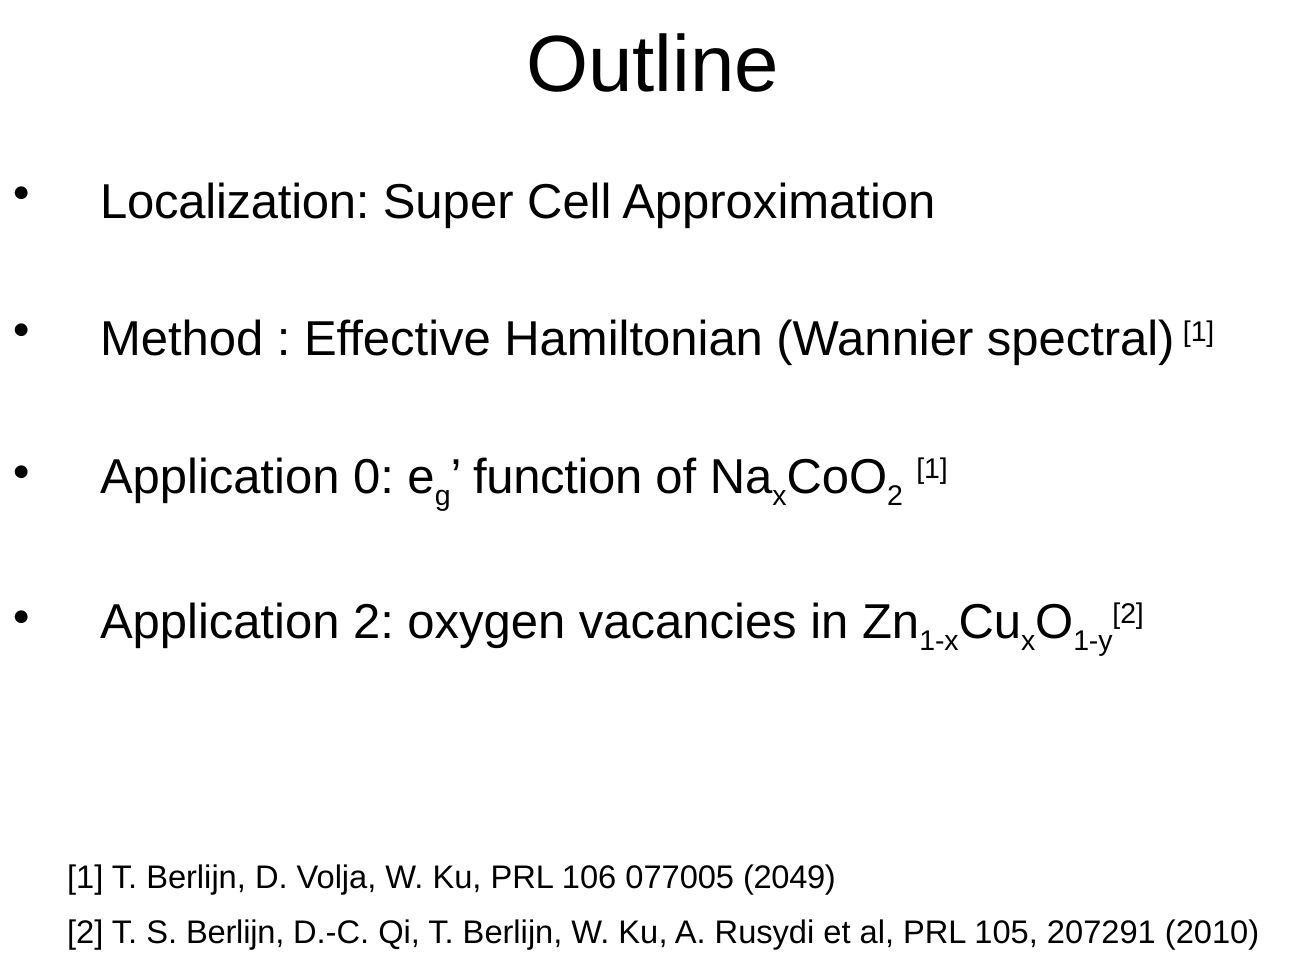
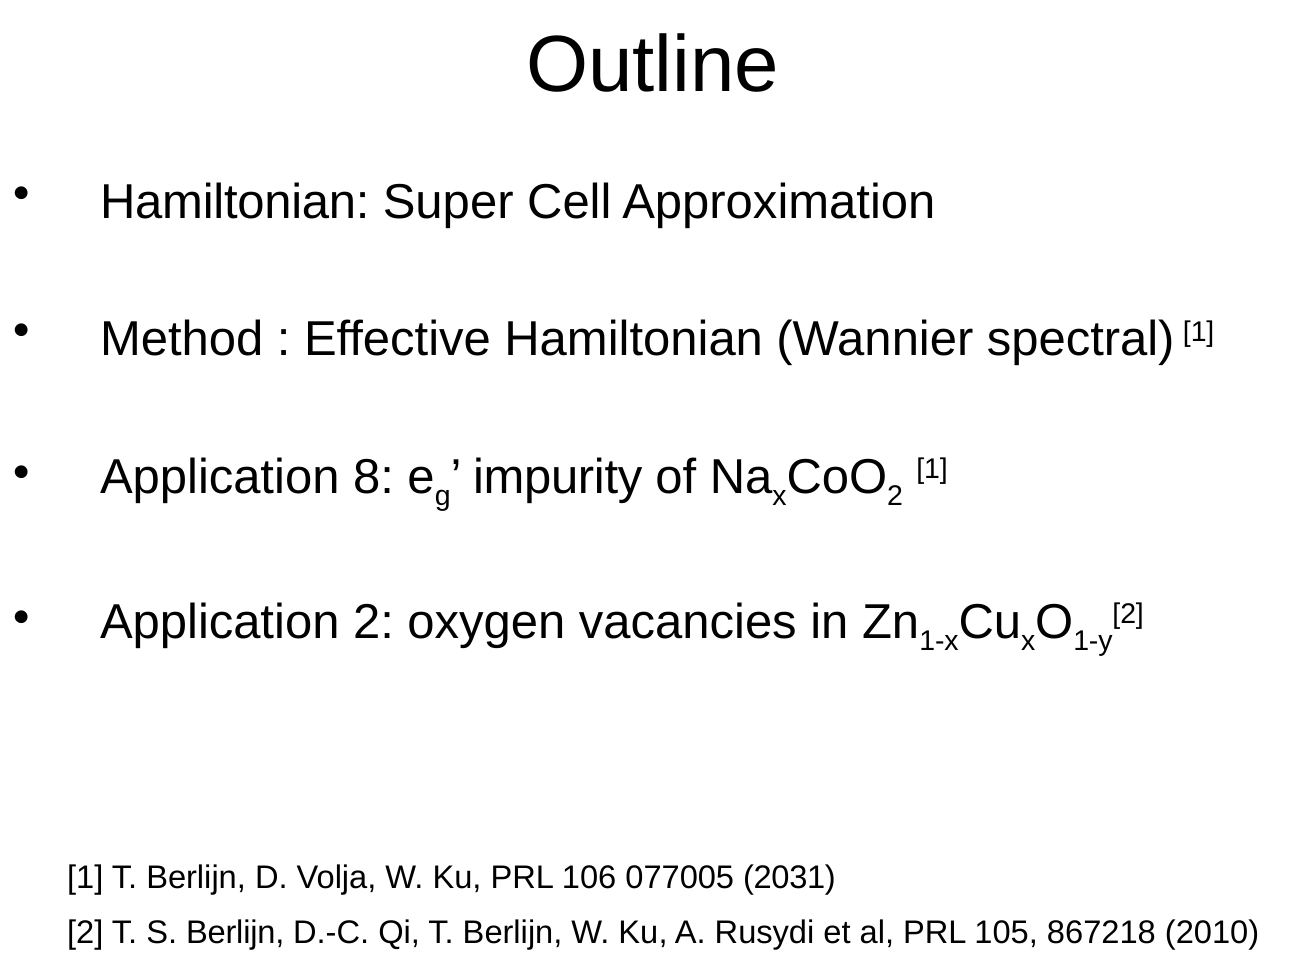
Localization at (235, 203): Localization -> Hamiltonian
0: 0 -> 8
function: function -> impurity
2049: 2049 -> 2031
207291: 207291 -> 867218
